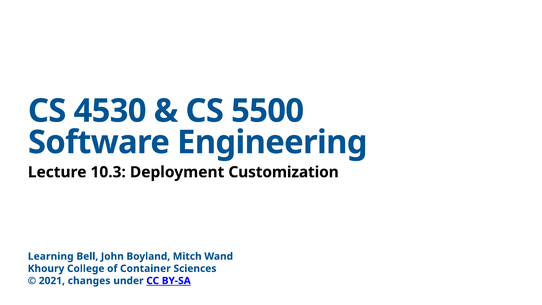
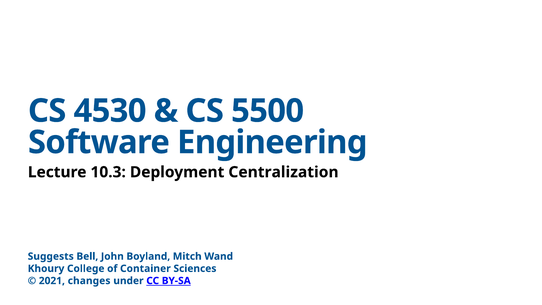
Customization: Customization -> Centralization
Learning: Learning -> Suggests
